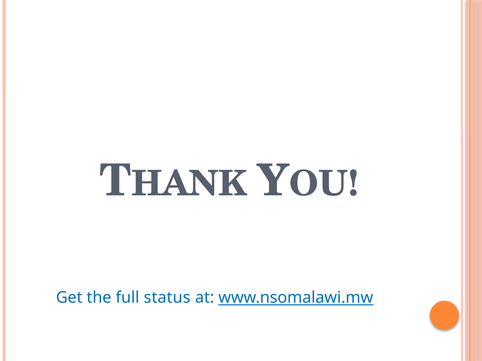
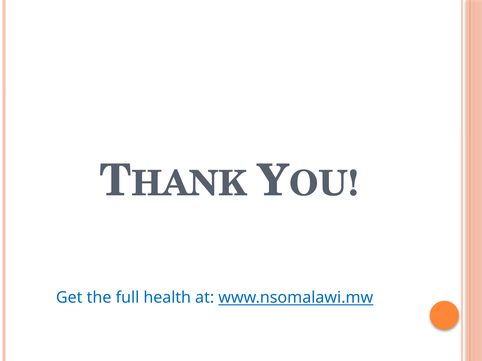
status: status -> health
